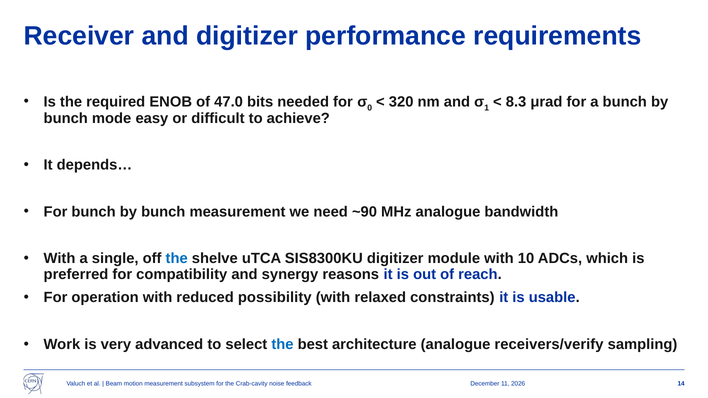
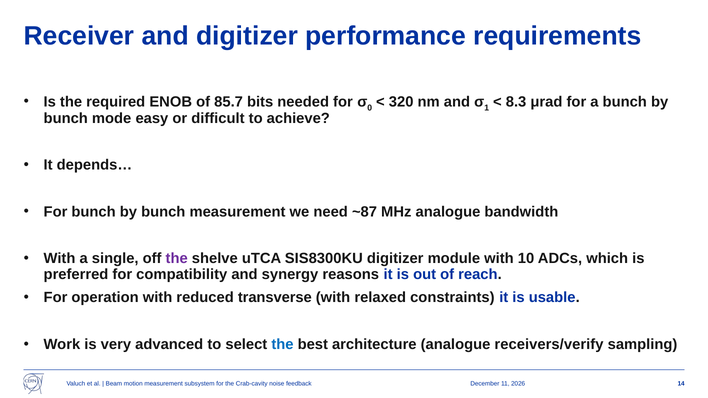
47.0: 47.0 -> 85.7
~90: ~90 -> ~87
the at (177, 259) colour: blue -> purple
possibility: possibility -> transverse
